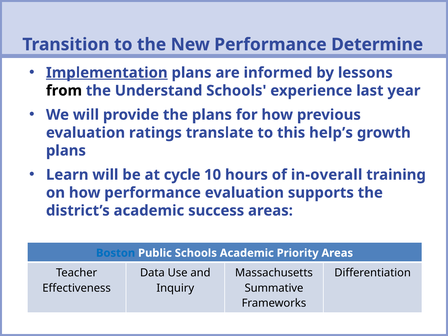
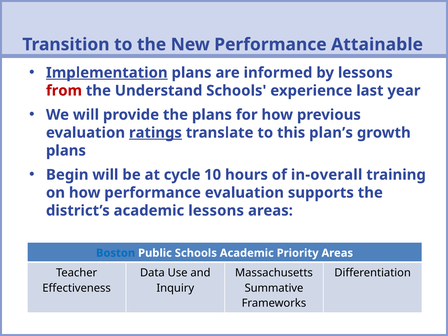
Determine: Determine -> Attainable
from colour: black -> red
ratings underline: none -> present
help’s: help’s -> plan’s
Learn: Learn -> Begin
academic success: success -> lessons
